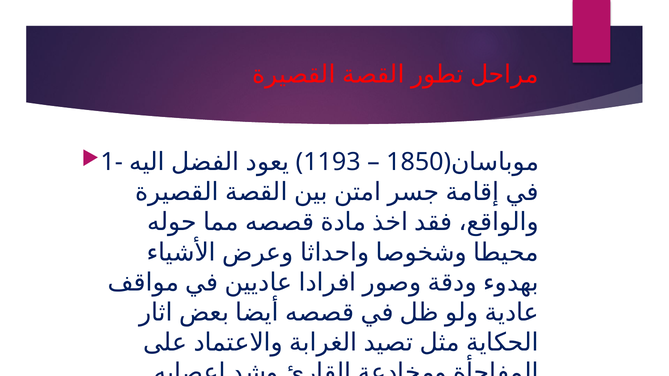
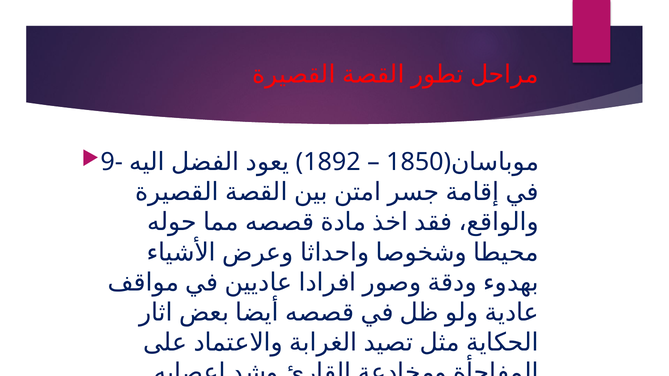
1-: 1- -> 9-
1193: 1193 -> 1892
